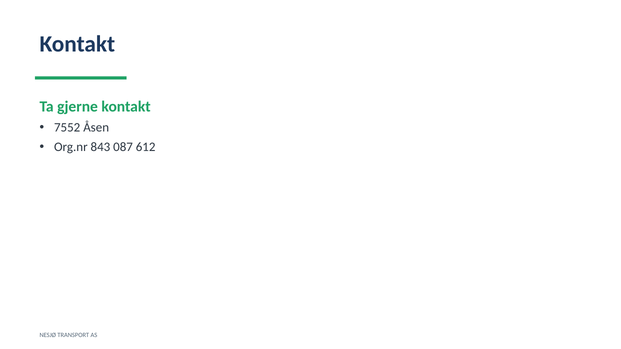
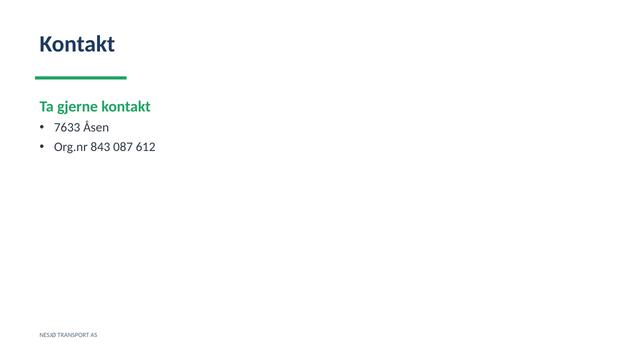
7552: 7552 -> 7633
